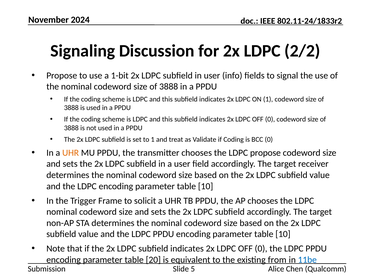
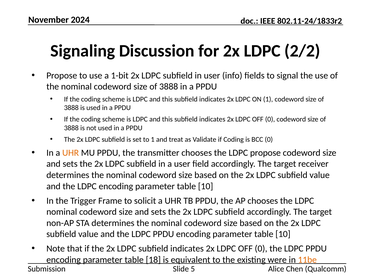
20: 20 -> 18
from: from -> were
11be colour: blue -> orange
